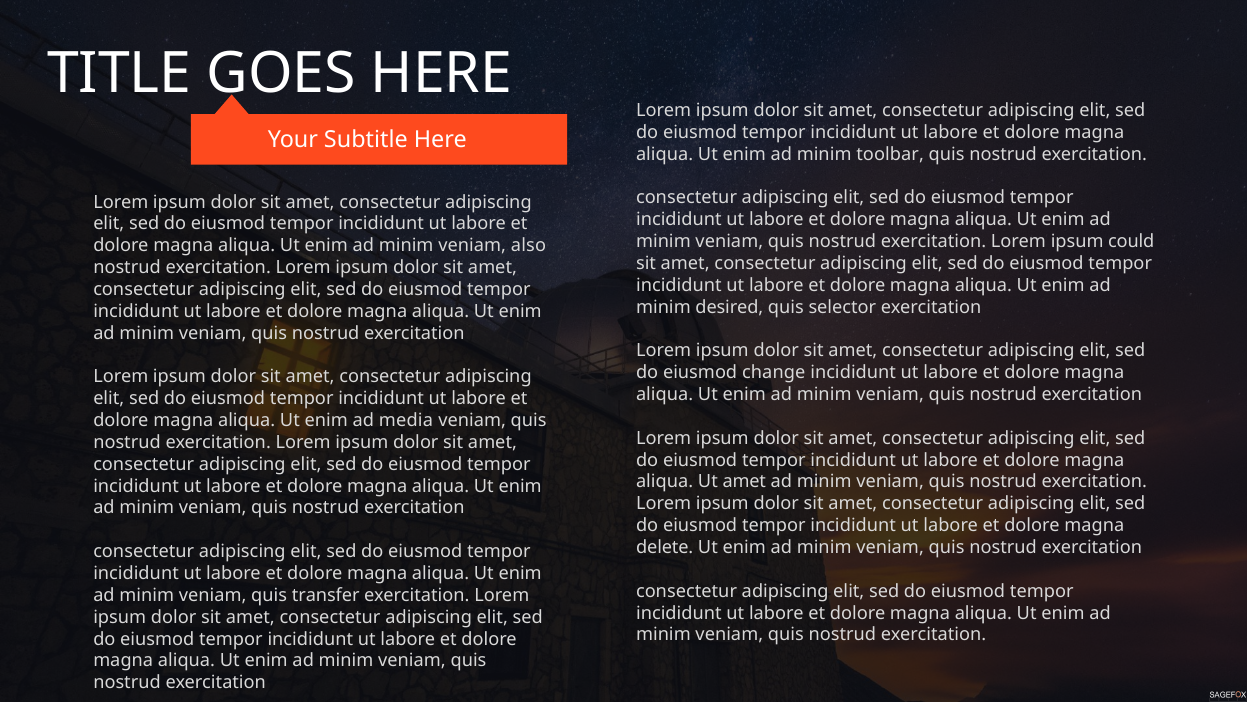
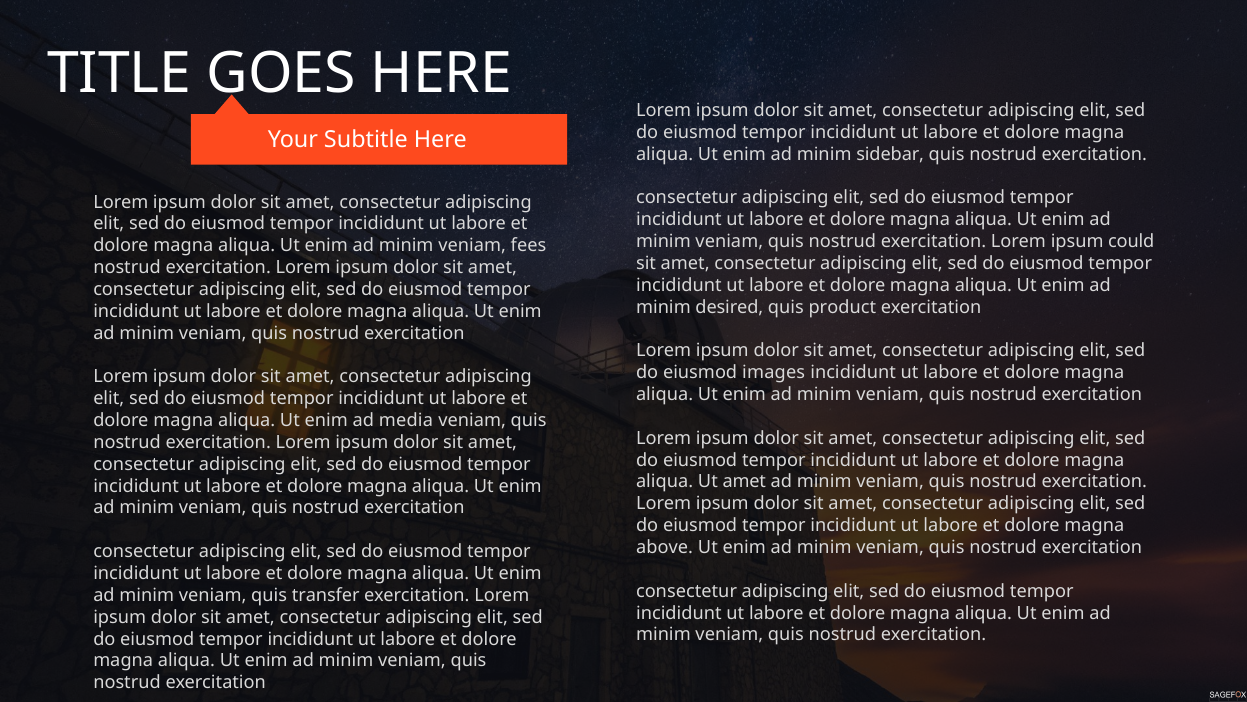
toolbar: toolbar -> sidebar
also: also -> fees
selector: selector -> product
change: change -> images
delete: delete -> above
